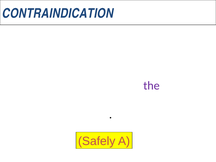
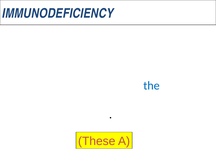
CONTRAINDICATION: CONTRAINDICATION -> IMMUNODEFICIENCY
the colour: purple -> blue
Safely: Safely -> These
